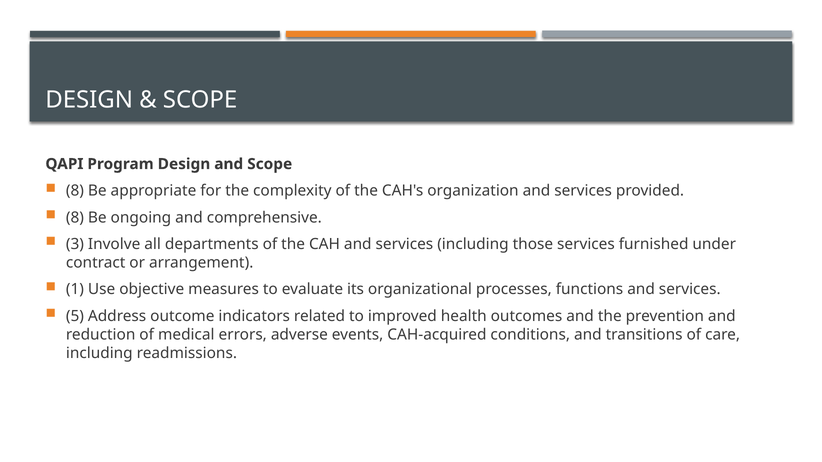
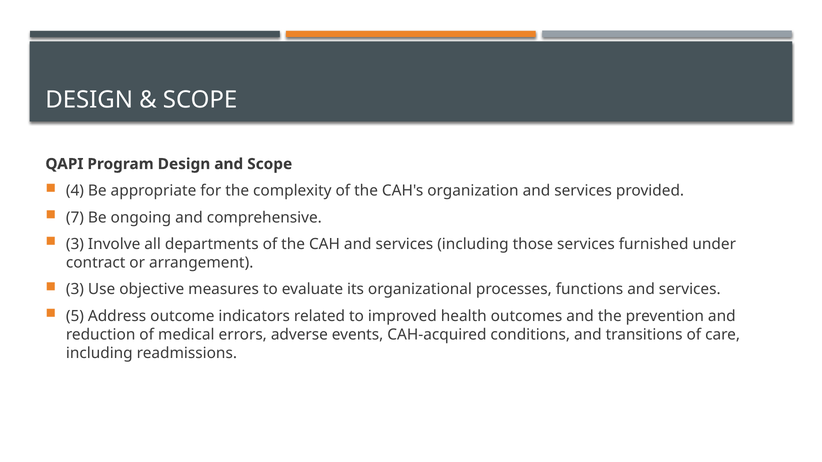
8 at (75, 191): 8 -> 4
8 at (75, 218): 8 -> 7
1 at (75, 290): 1 -> 3
